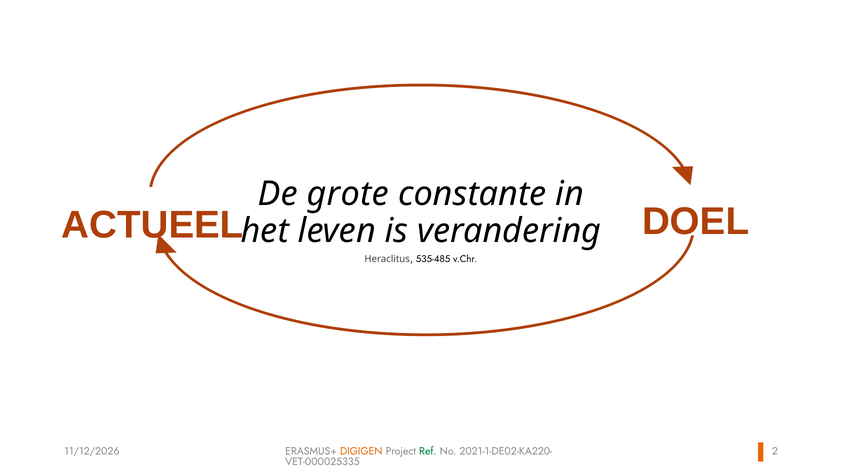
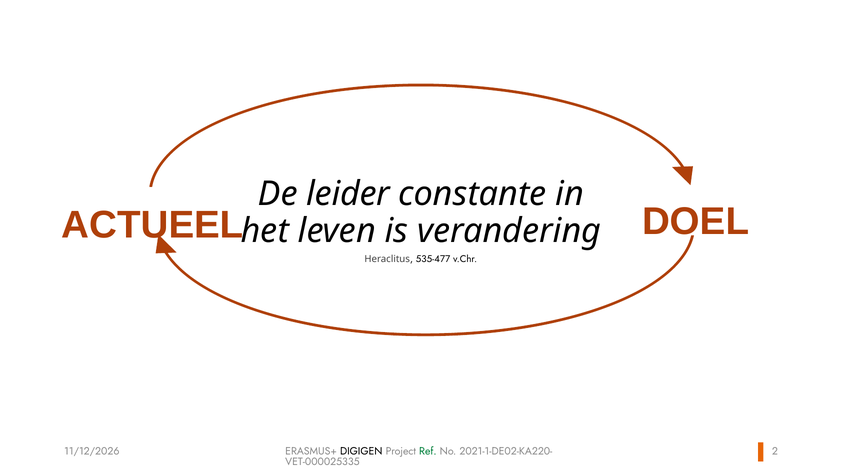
grote: grote -> leider
535-485: 535-485 -> 535-477
DIGIGEN colour: orange -> black
